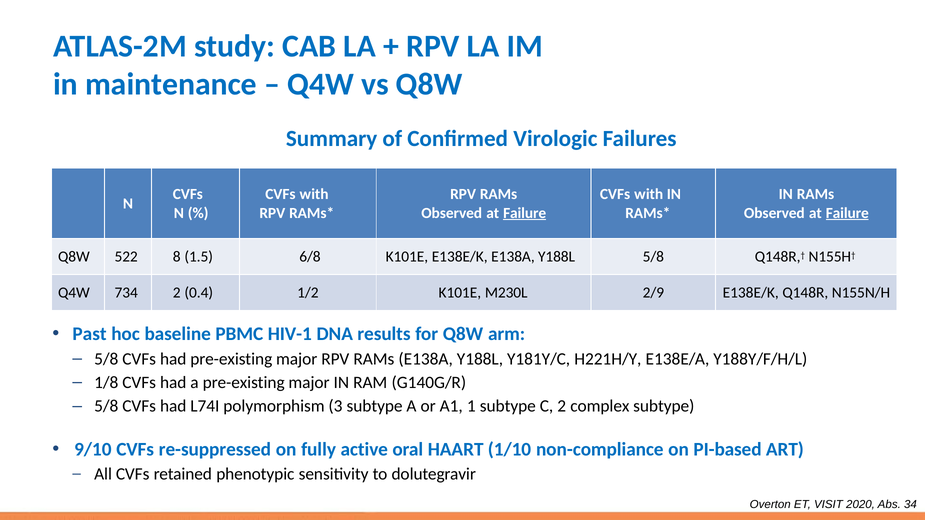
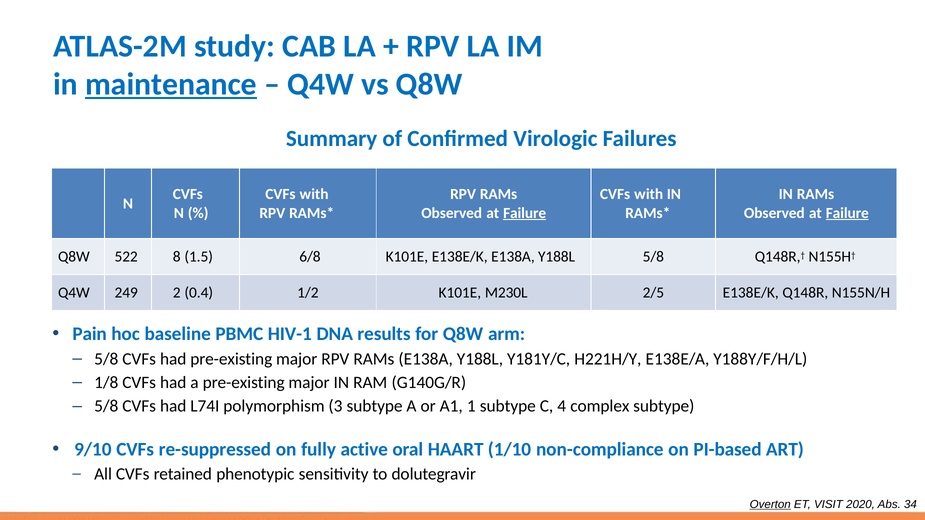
maintenance underline: none -> present
734: 734 -> 249
2/9: 2/9 -> 2/5
Past: Past -> Pain
C 2: 2 -> 4
Overton underline: none -> present
